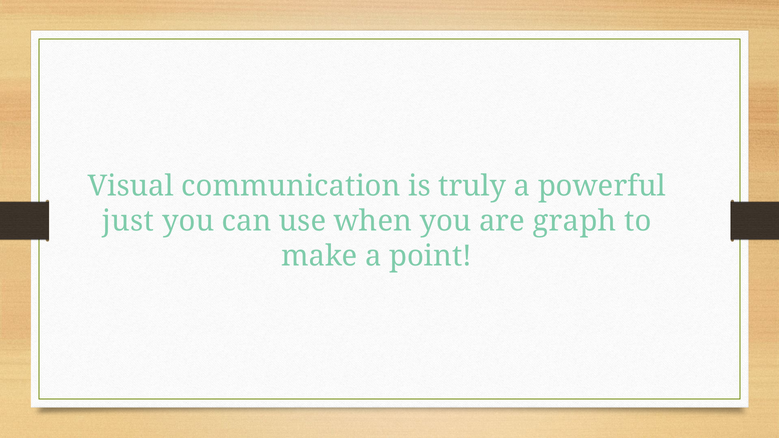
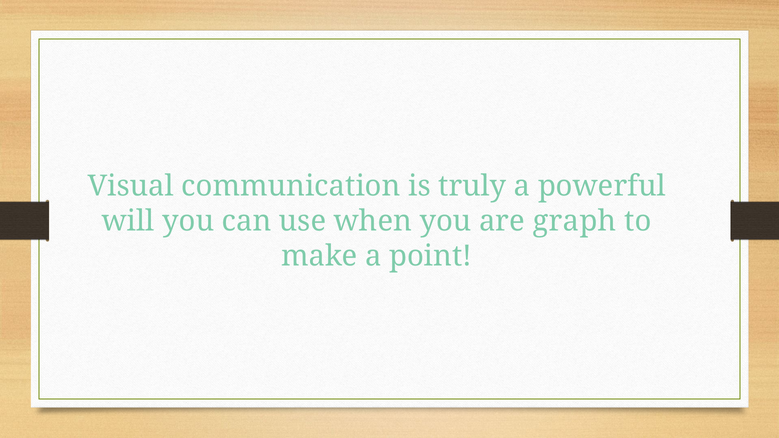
just: just -> will
